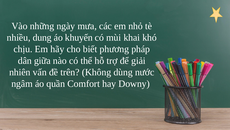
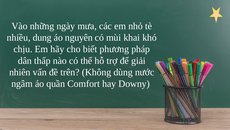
khuyến: khuyến -> nguyên
giữa: giữa -> thấp
